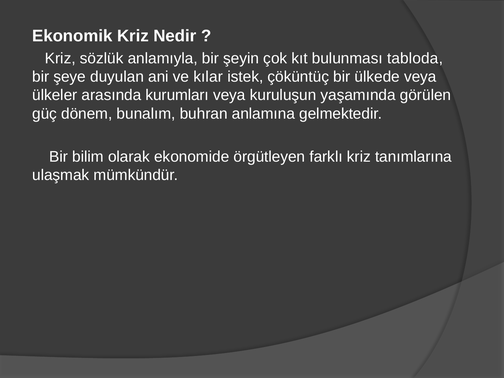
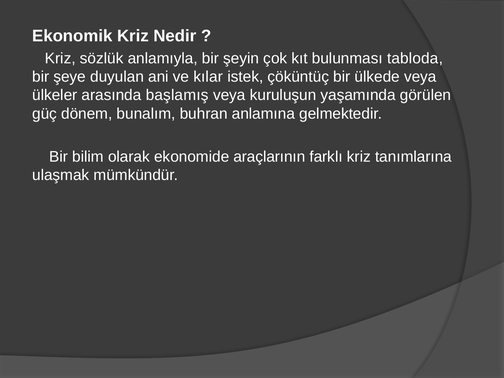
kurumları: kurumları -> başlamış
örgütleyen: örgütleyen -> araçlarının
